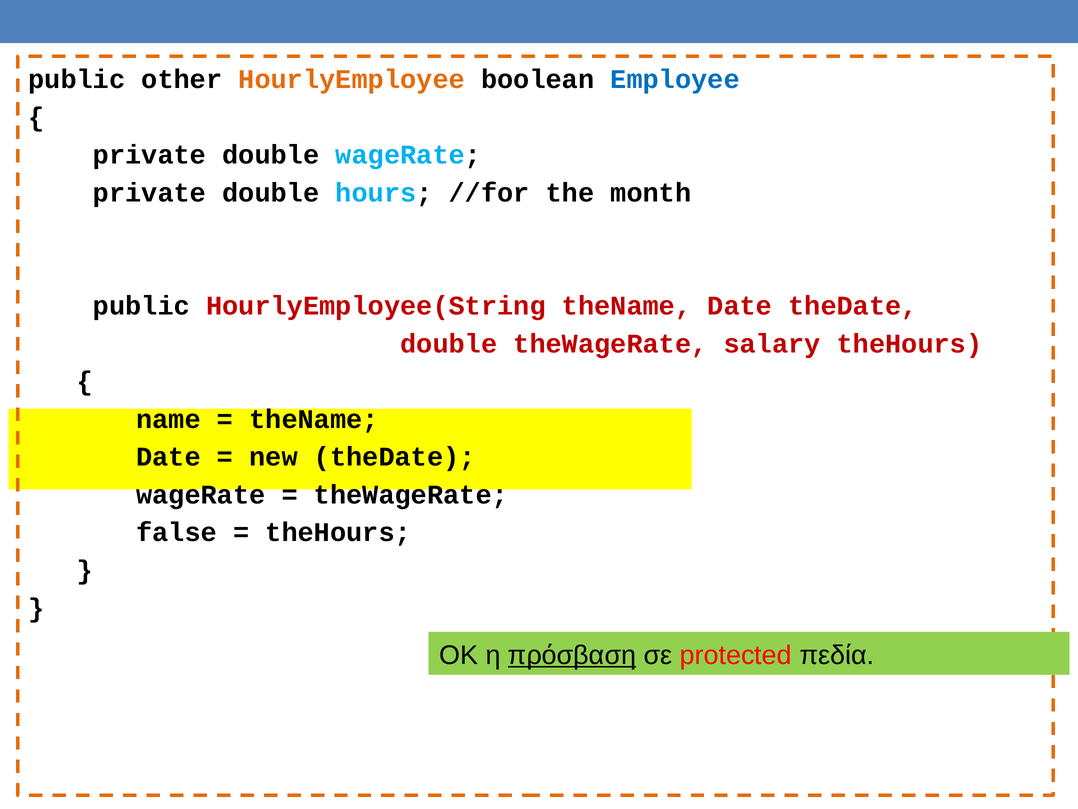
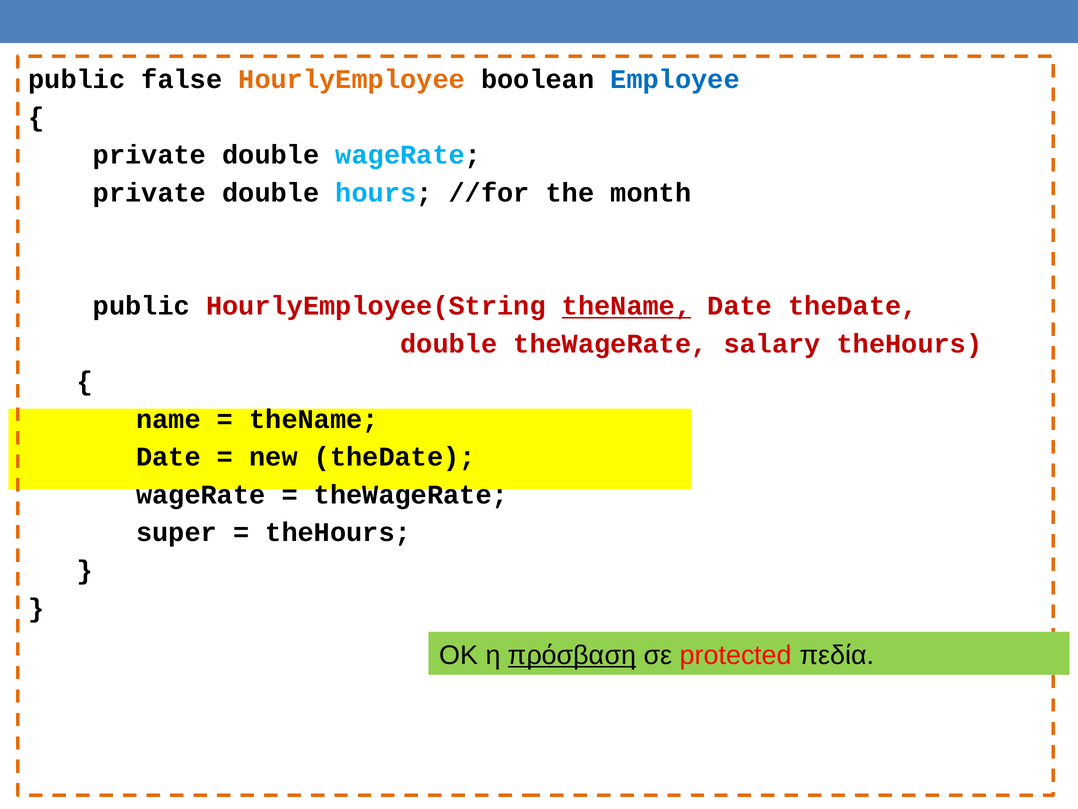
other: other -> false
theName at (627, 306) underline: none -> present
false: false -> super
